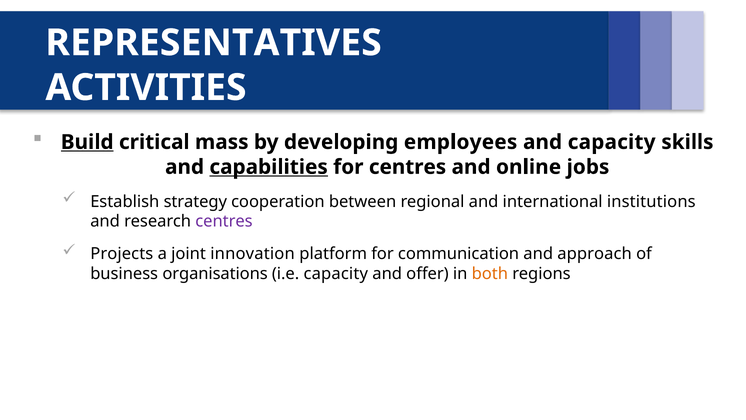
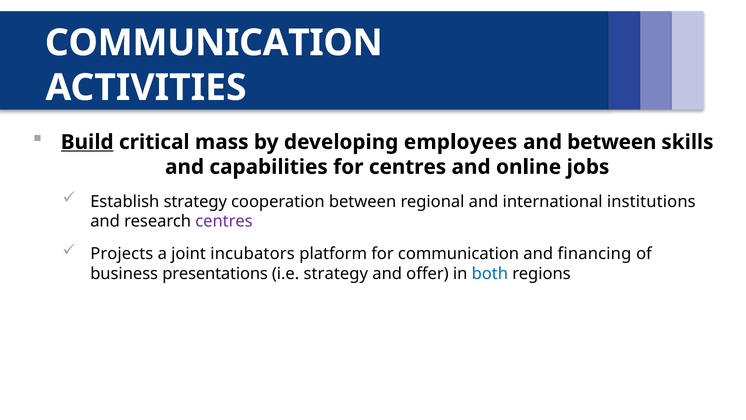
REPRESENTATIVES at (214, 43): REPRESENTATIVES -> COMMUNICATION
and capacity: capacity -> between
capabilities underline: present -> none
innovation: innovation -> incubators
approach: approach -> financing
organisations: organisations -> presentations
i.e capacity: capacity -> strategy
both colour: orange -> blue
